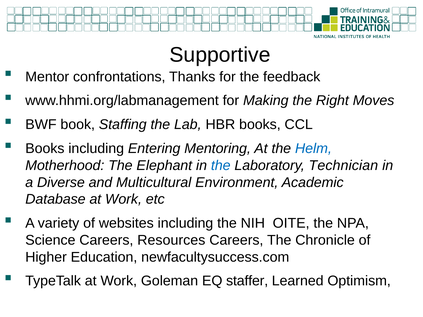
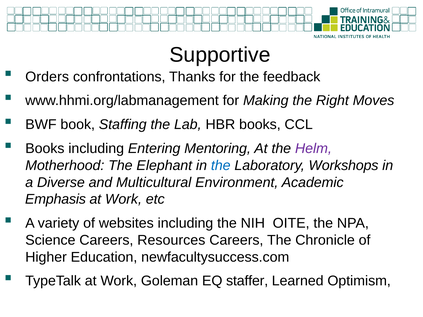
Mentor: Mentor -> Orders
Helm colour: blue -> purple
Technician: Technician -> Workshops
Database: Database -> Emphasis
